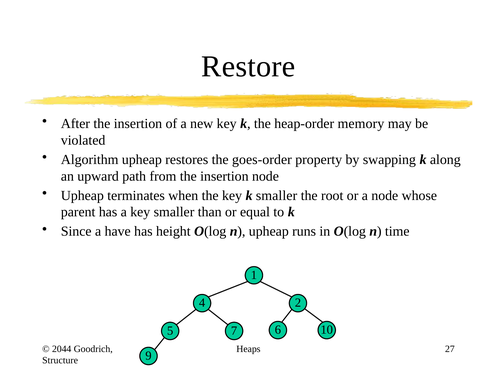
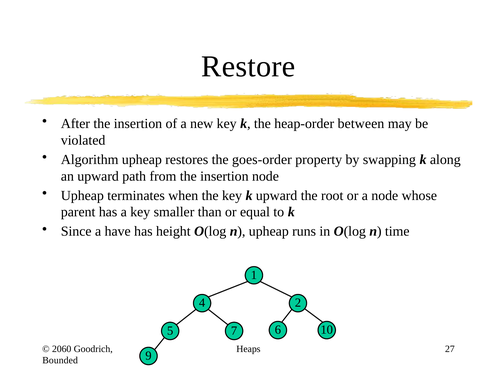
memory: memory -> between
k smaller: smaller -> upward
2044: 2044 -> 2060
Structure: Structure -> Bounded
